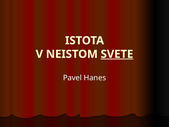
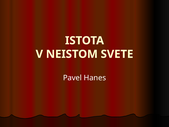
SVETE underline: present -> none
